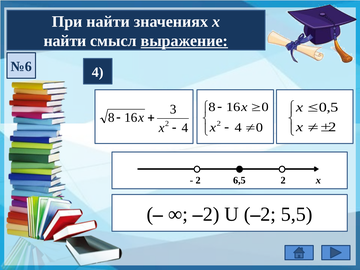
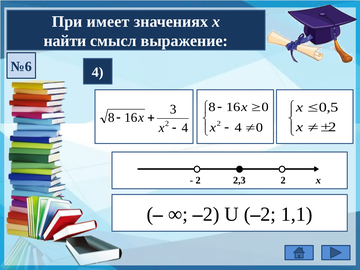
При найти: найти -> имеет
выражение underline: present -> none
6,5: 6,5 -> 2,3
5,5: 5,5 -> 1,1
